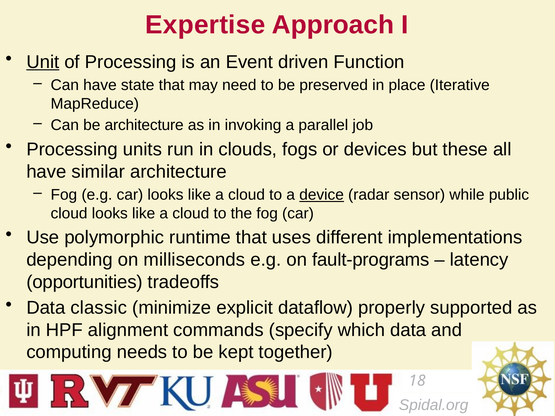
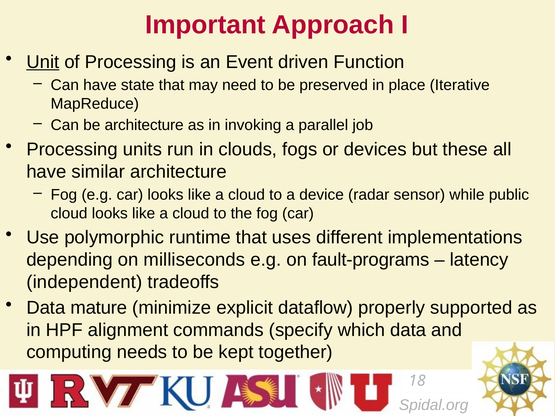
Expertise: Expertise -> Important
device underline: present -> none
opportunities: opportunities -> independent
classic: classic -> mature
